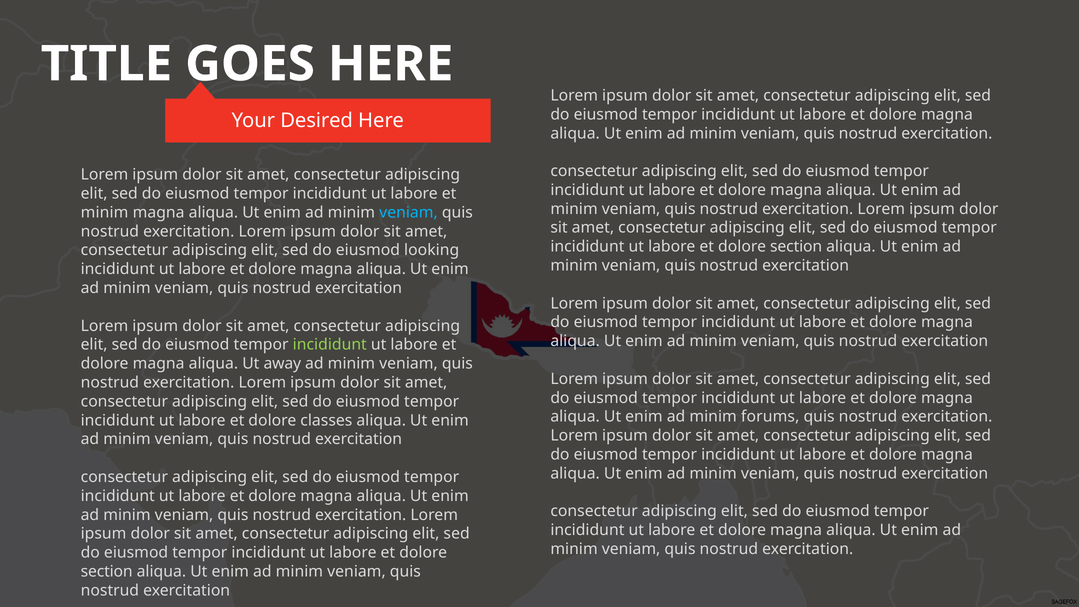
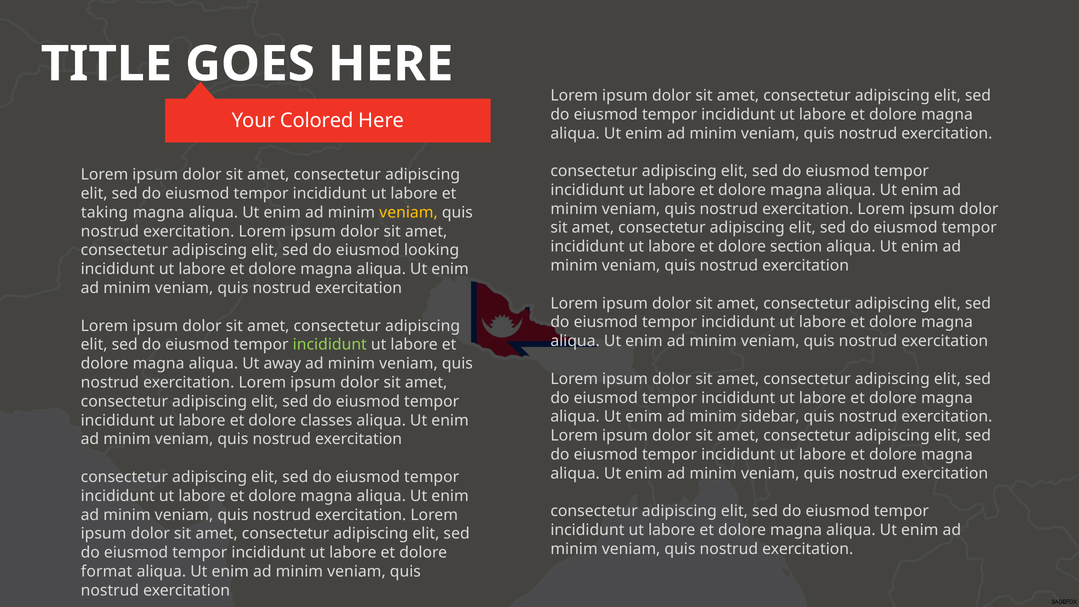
Desired: Desired -> Colored
minim at (105, 212): minim -> taking
veniam at (409, 212) colour: light blue -> yellow
forums: forums -> sidebar
section at (107, 571): section -> format
